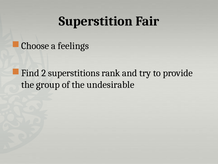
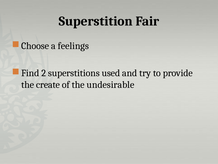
rank: rank -> used
group: group -> create
